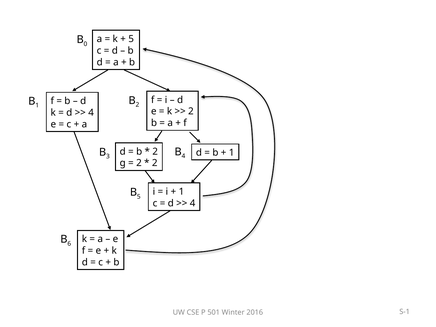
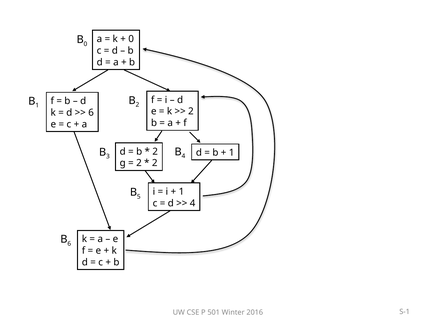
5 at (131, 39): 5 -> 0
4 at (91, 113): 4 -> 6
